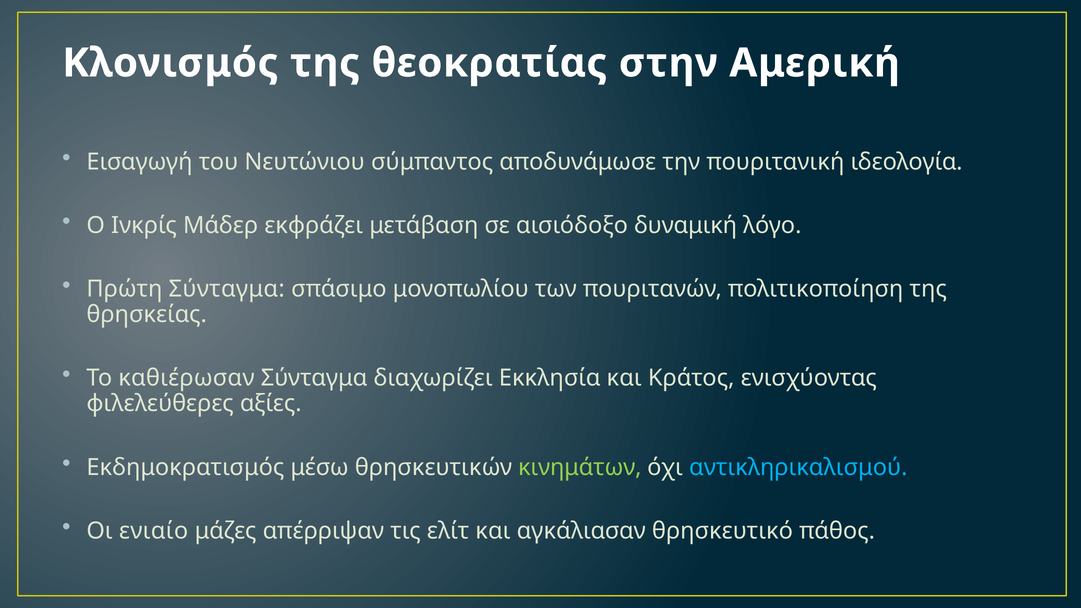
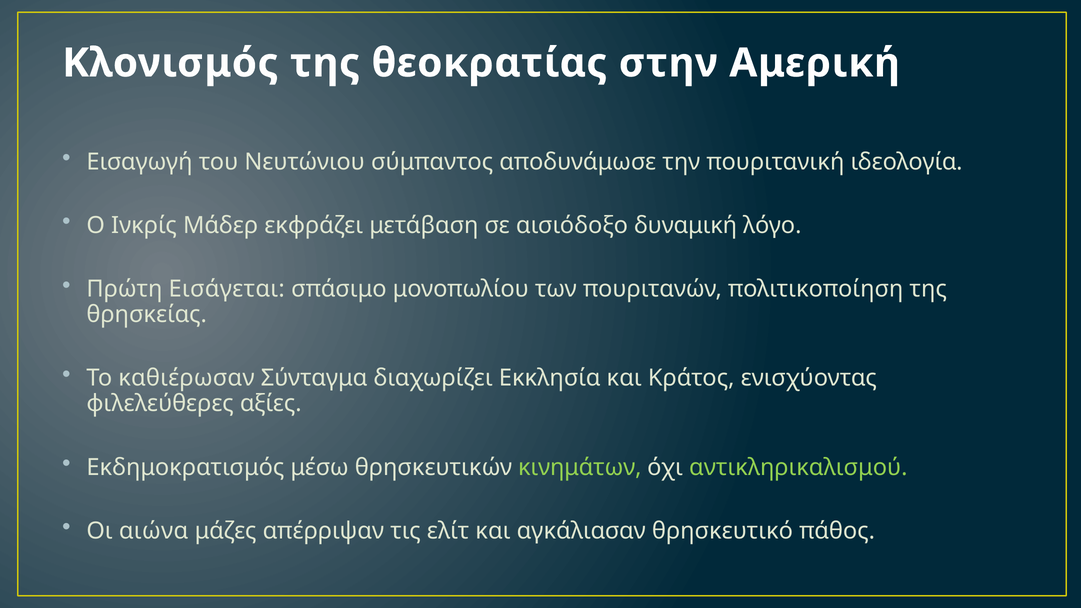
Πρώτη Σύνταγμα: Σύνταγμα -> Εισάγεται
αντικληρικαλισμού colour: light blue -> light green
ενιαίο: ενιαίο -> αιώνα
